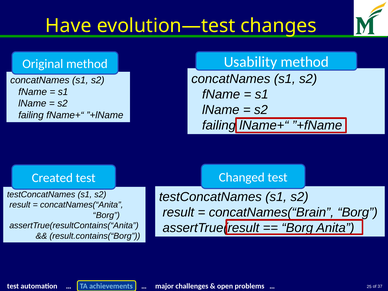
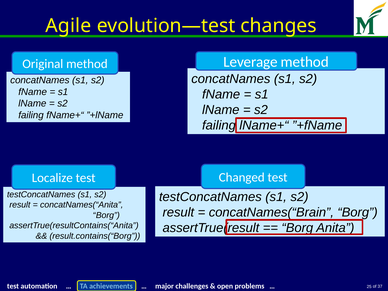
Have: Have -> Agile
Usability: Usability -> Leverage
Created: Created -> Localize
